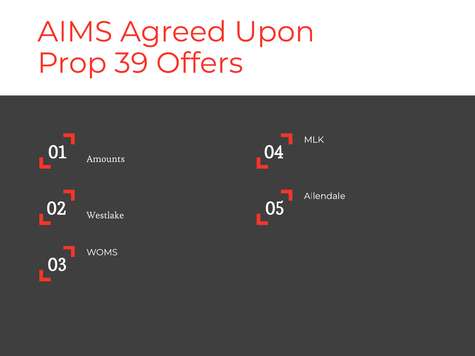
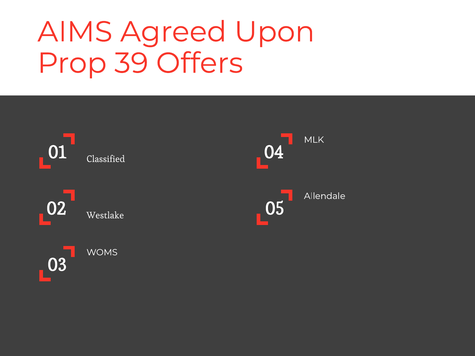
Amounts: Amounts -> Classified
